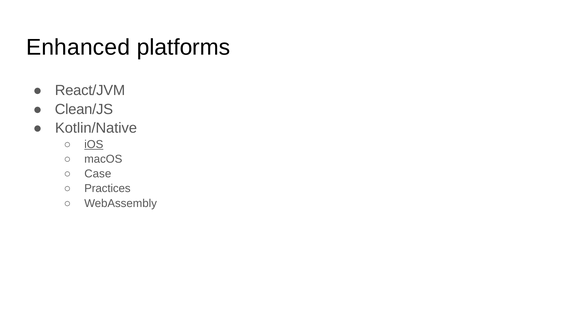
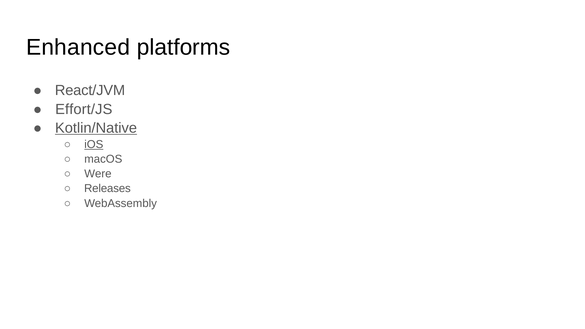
Clean/JS: Clean/JS -> Effort/JS
Kotlin/Native underline: none -> present
Case: Case -> Were
Practices: Practices -> Releases
